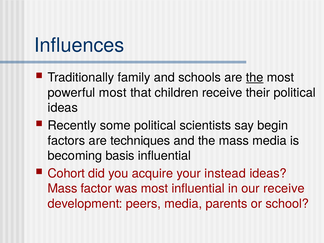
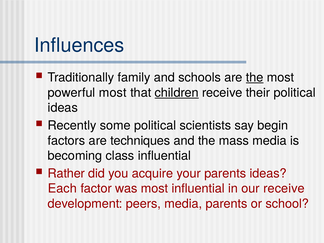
children underline: none -> present
basis: basis -> class
Cohort: Cohort -> Rather
your instead: instead -> parents
Mass at (62, 189): Mass -> Each
